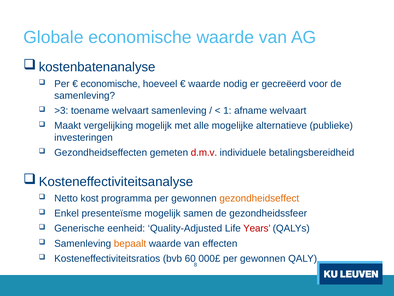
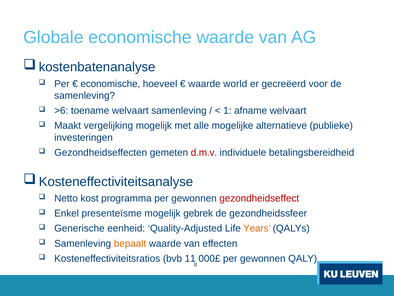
nodig: nodig -> world
>3: >3 -> >6
gezondheidseffect colour: orange -> red
samen: samen -> gebrek
Years colour: red -> orange
60: 60 -> 11
